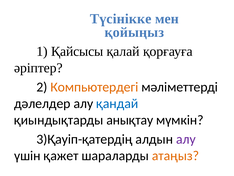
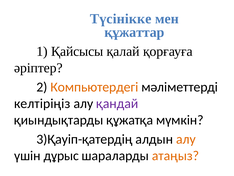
қойыңыз: қойыңыз -> құжаттар
дәлелдер: дәлелдер -> келтіріңіз
қандай colour: blue -> purple
анықтау: анықтау -> құжатқа
алу at (186, 139) colour: purple -> orange
қажет: қажет -> дұрыс
